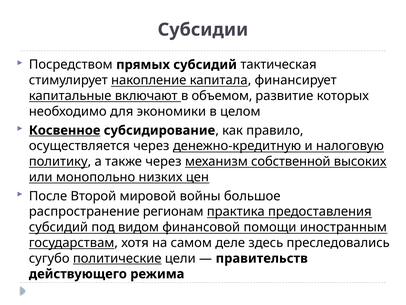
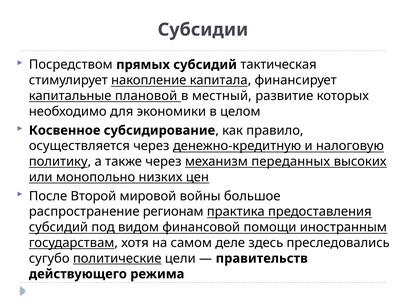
включают: включают -> плановой
объемом: объемом -> местный
Косвенное underline: present -> none
собственной: собственной -> переданных
